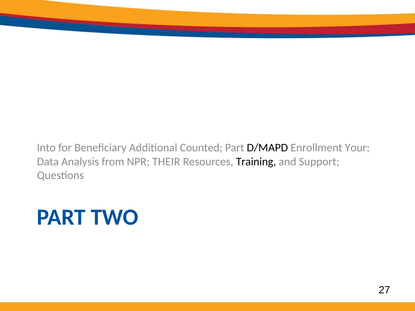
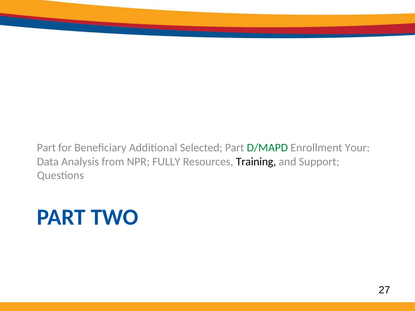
Into at (46, 148): Into -> Part
Counted: Counted -> Selected
D/MAPD colour: black -> green
THEIR: THEIR -> FULLY
